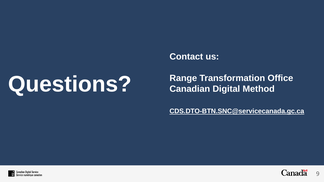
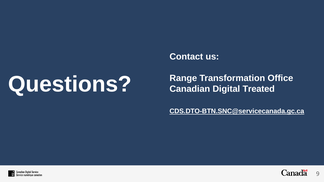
Method: Method -> Treated
